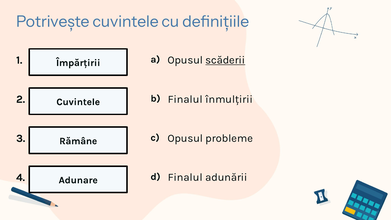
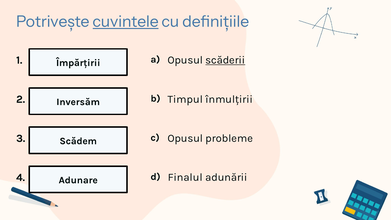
cuvintele at (126, 22) underline: none -> present
b Finalul: Finalul -> Timpul
2 Cuvintele: Cuvintele -> Inversăm
Rămâne: Rămâne -> Scădem
